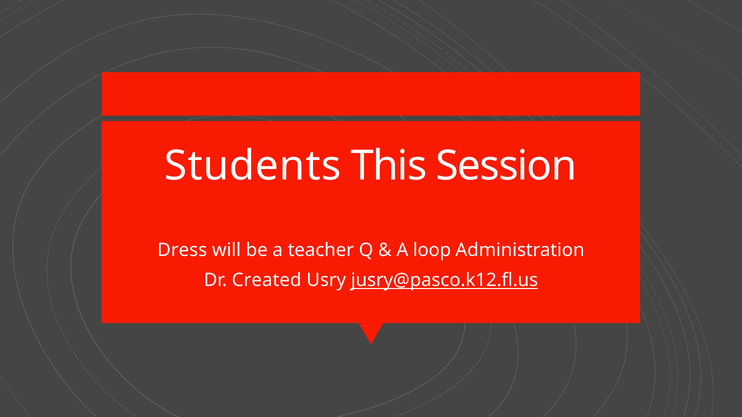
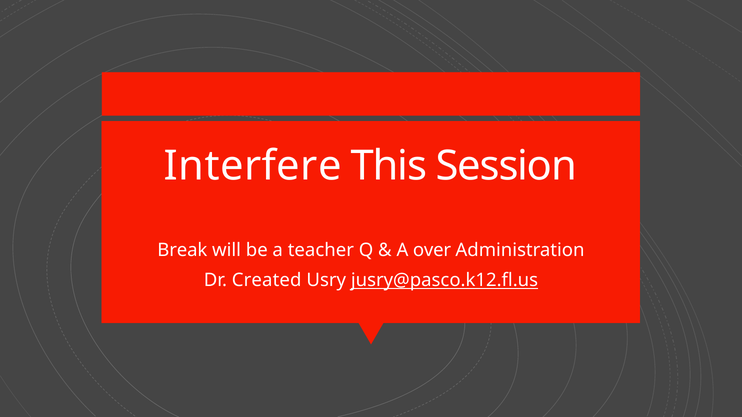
Students: Students -> Interfere
Dress: Dress -> Break
loop: loop -> over
